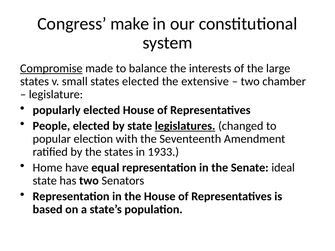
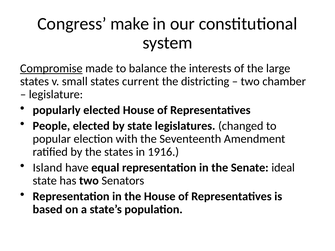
states elected: elected -> current
extensive: extensive -> districting
legislatures underline: present -> none
1933: 1933 -> 1916
Home: Home -> Island
